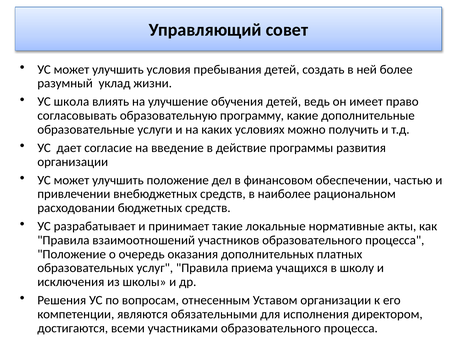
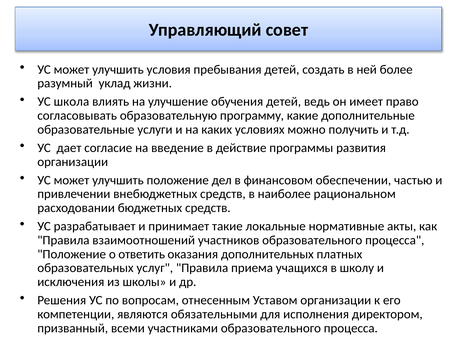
очередь: очередь -> ответить
достигаются: достигаются -> призванный
